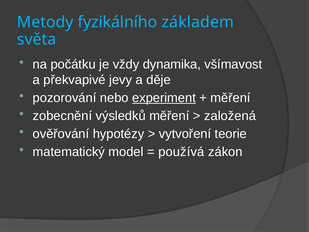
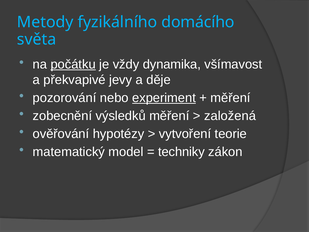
základem: základem -> domácího
počátku underline: none -> present
používá: používá -> techniky
